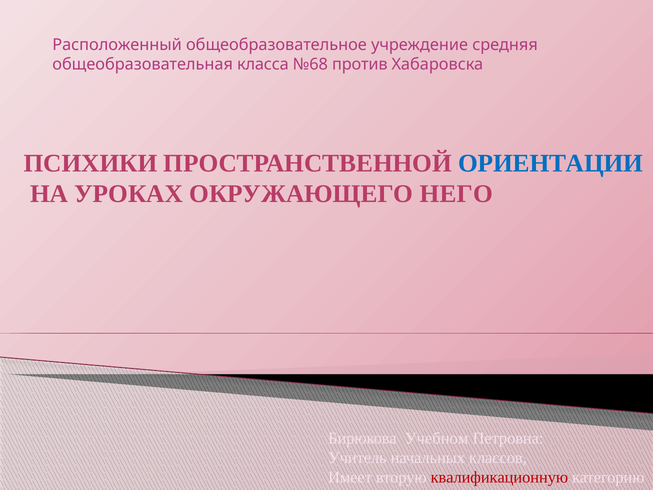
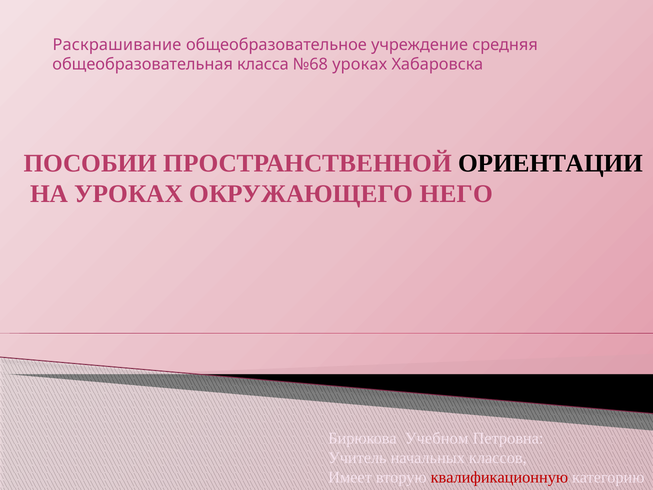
Расположенный: Расположенный -> Раскрашивание
№68 против: против -> уроках
ПСИХИКИ: ПСИХИКИ -> ПОСОБИИ
ОРИЕНТАЦИИ colour: blue -> black
